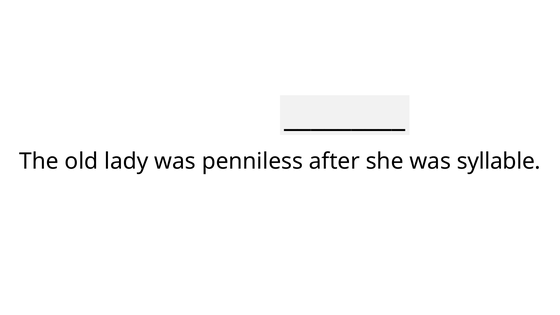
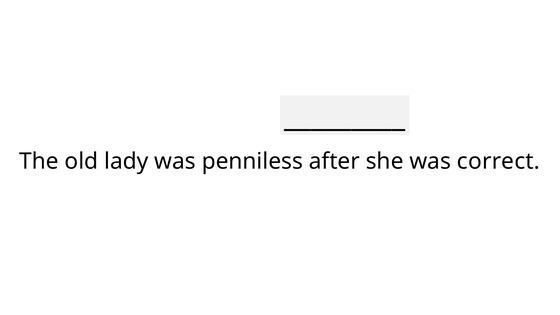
syllable: syllable -> correct
